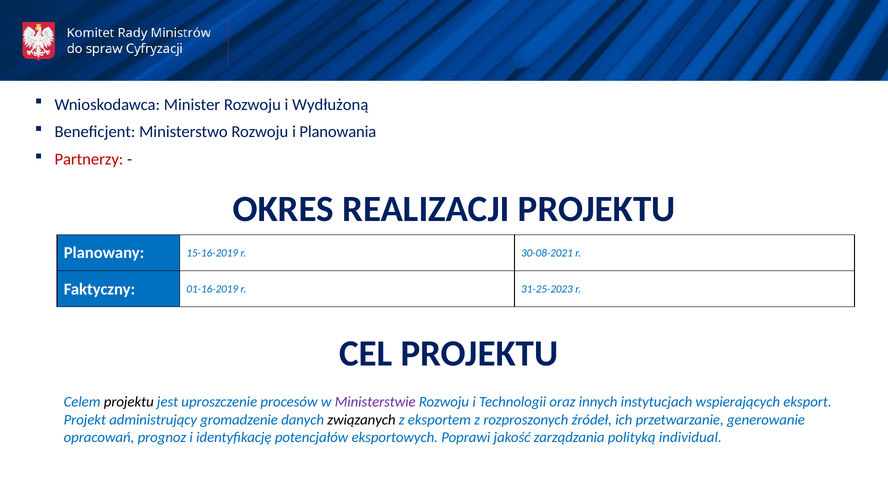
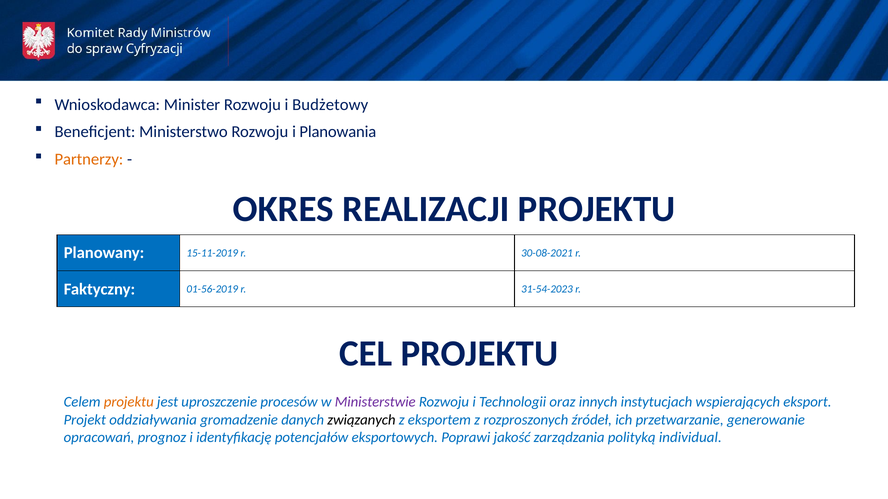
Wydłużoną: Wydłużoną -> Budżetowy
Partnerzy colour: red -> orange
15-16-2019: 15-16-2019 -> 15-11-2019
01-16-2019: 01-16-2019 -> 01-56-2019
31-25-2023: 31-25-2023 -> 31-54-2023
projektu at (129, 402) colour: black -> orange
administrujący: administrujący -> oddziaływania
